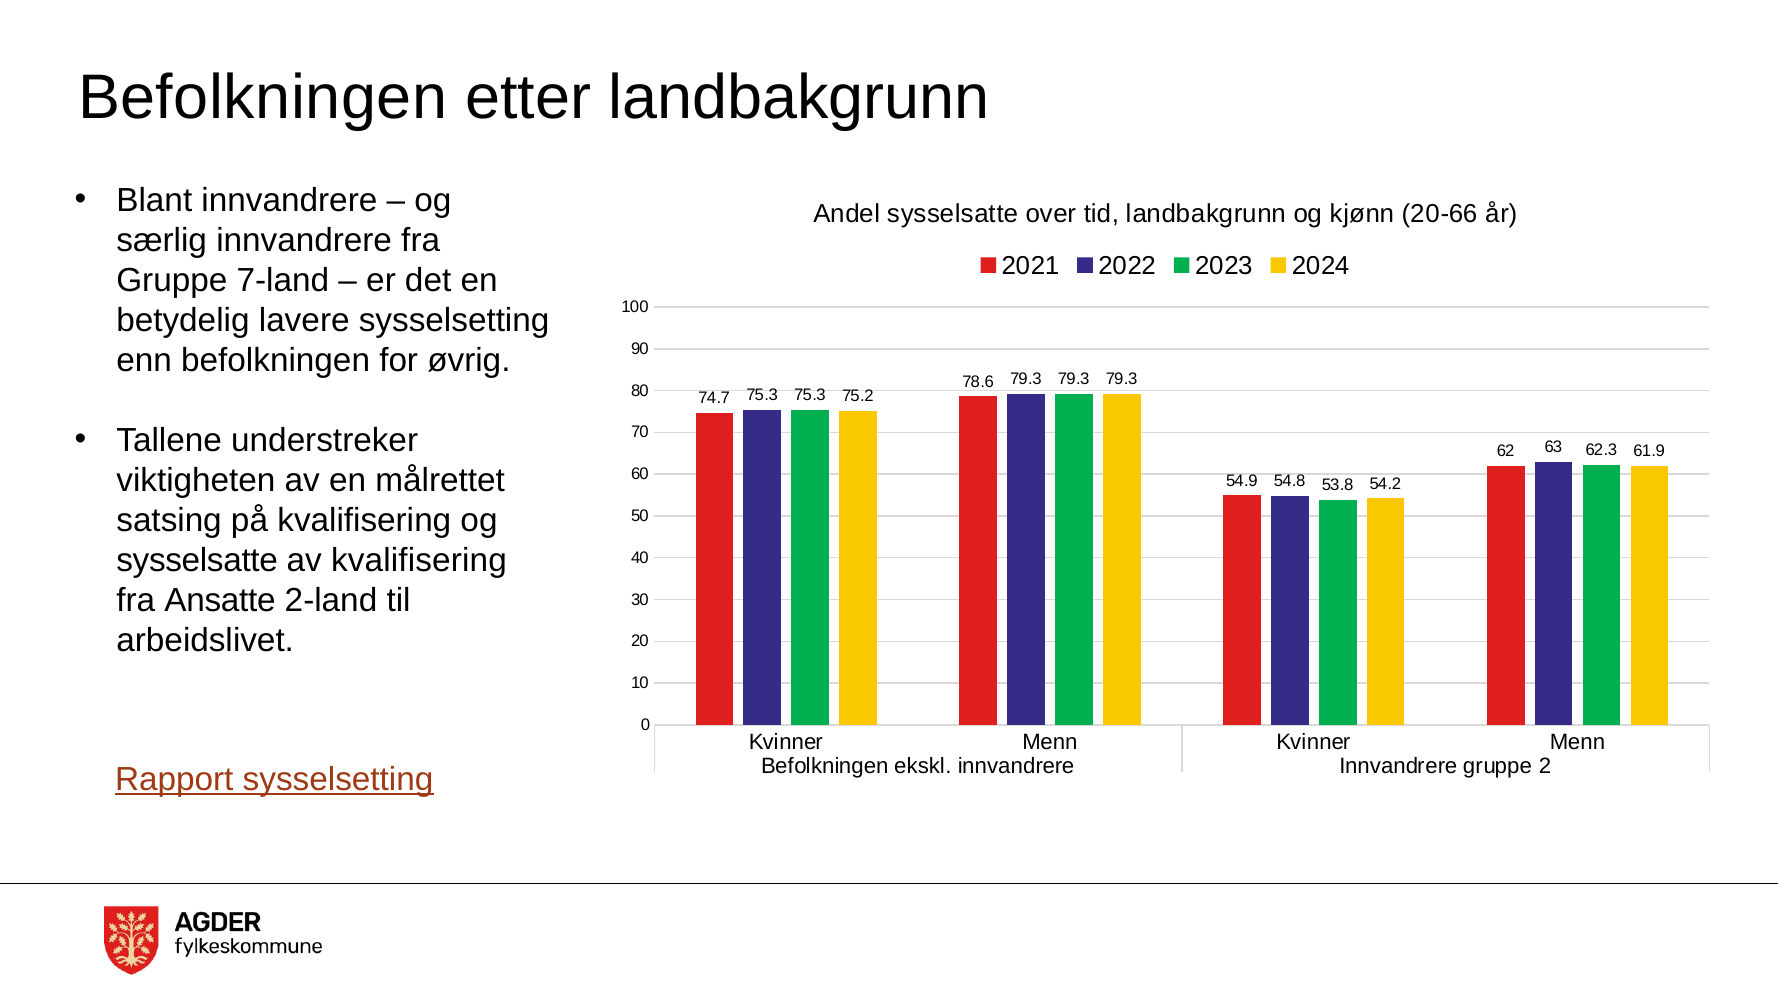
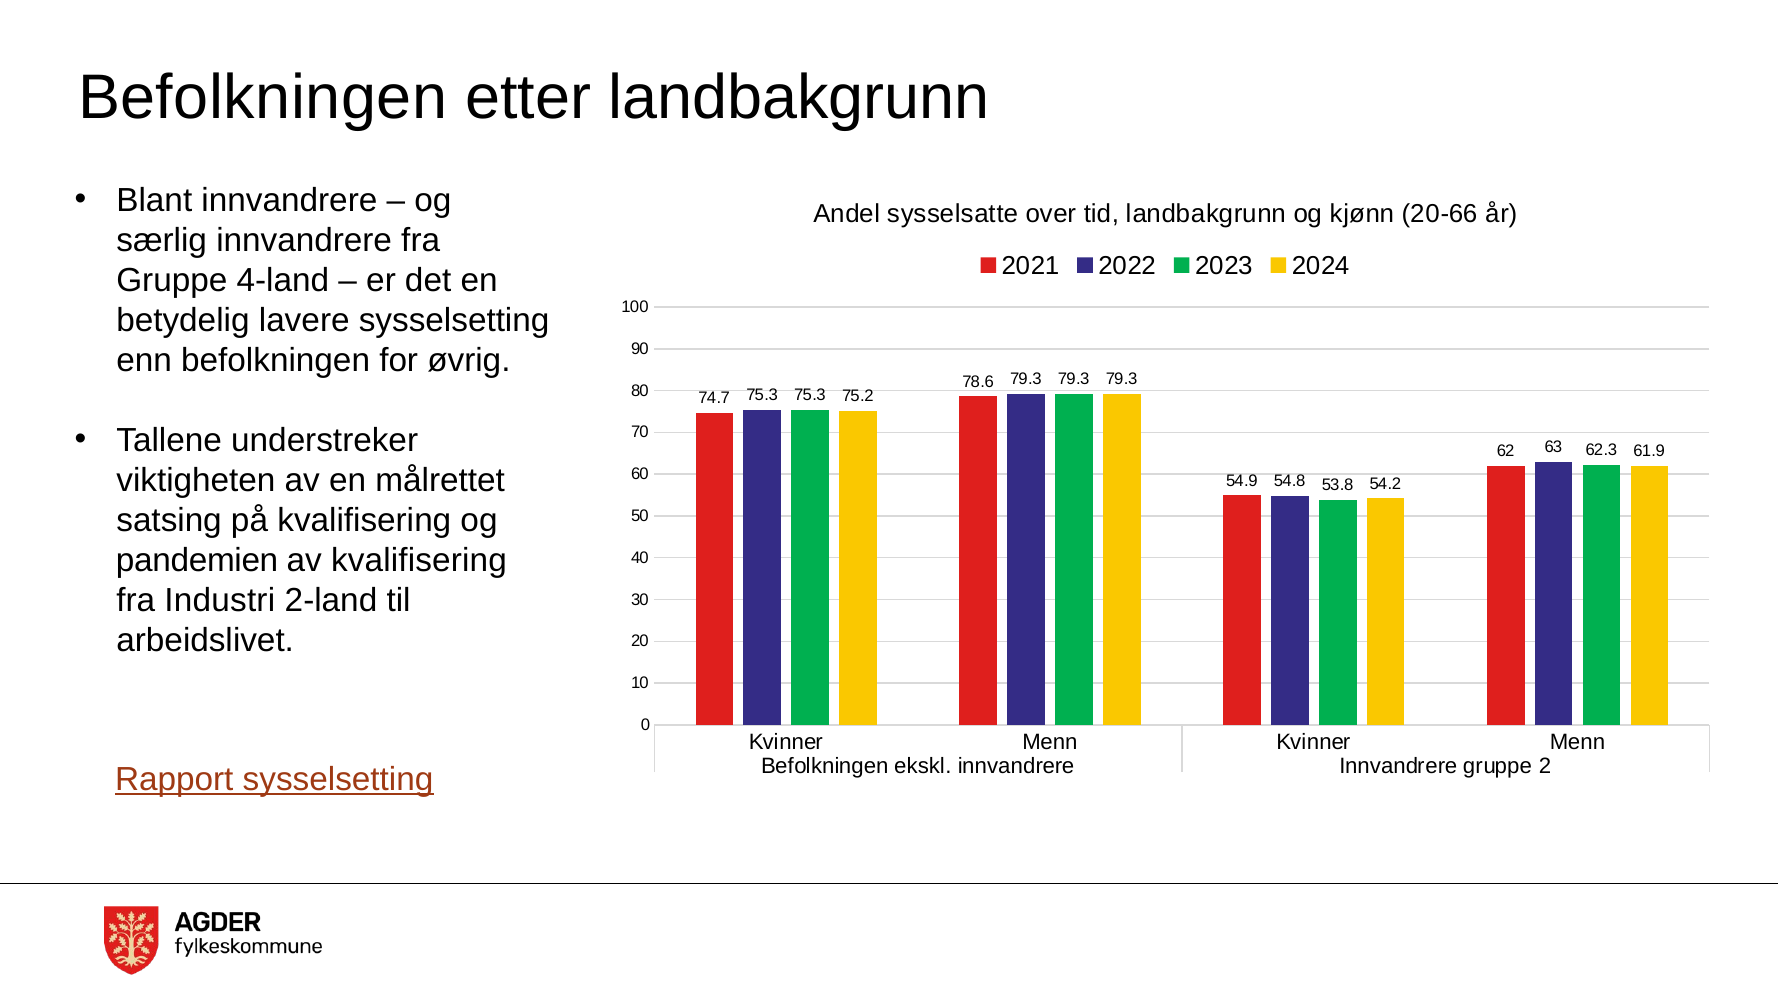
7-land: 7-land -> 4-land
sysselsatte at (197, 560): sysselsatte -> pandemien
Ansatte: Ansatte -> Industri
